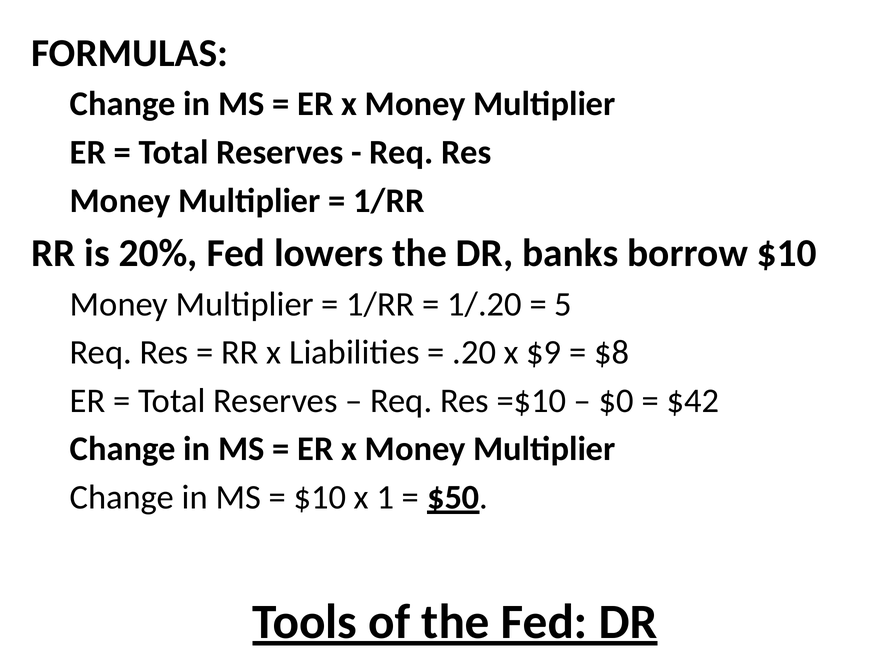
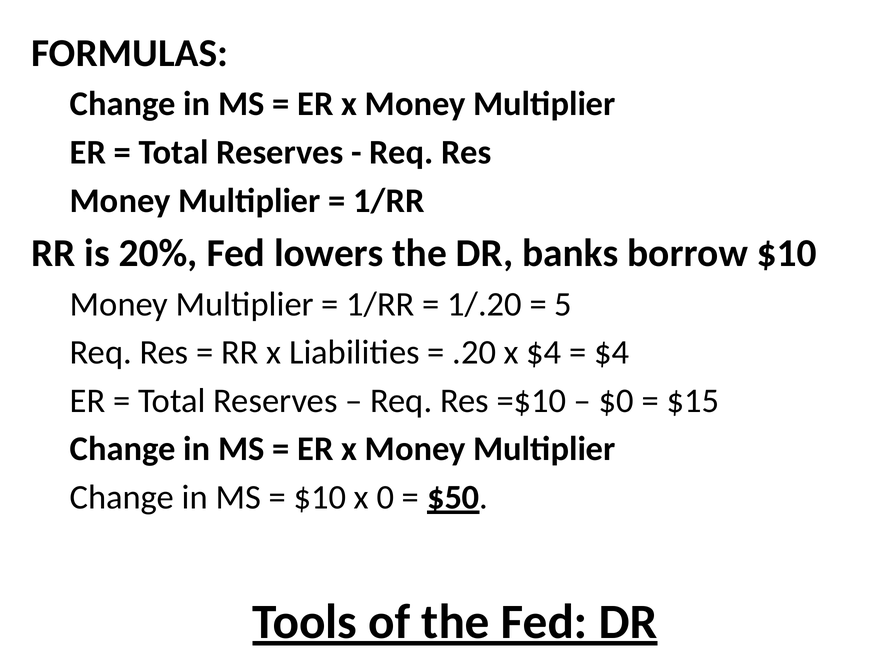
x $9: $9 -> $4
$8 at (612, 352): $8 -> $4
$42: $42 -> $15
1: 1 -> 0
